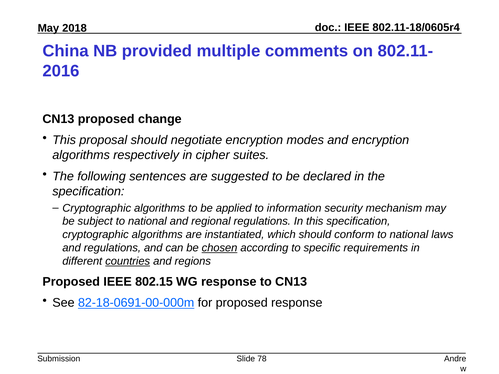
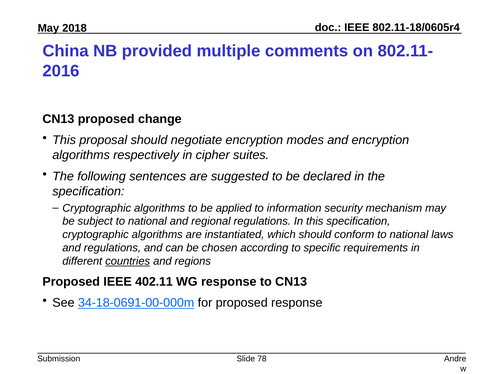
chosen underline: present -> none
802.15: 802.15 -> 402.11
82-18-0691-00-000m: 82-18-0691-00-000m -> 34-18-0691-00-000m
